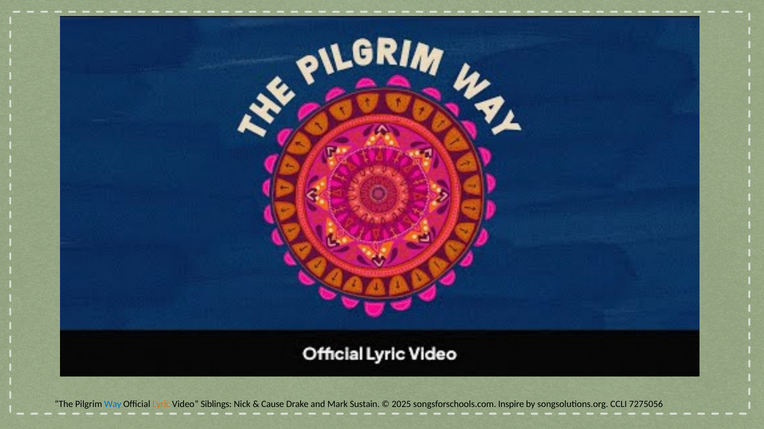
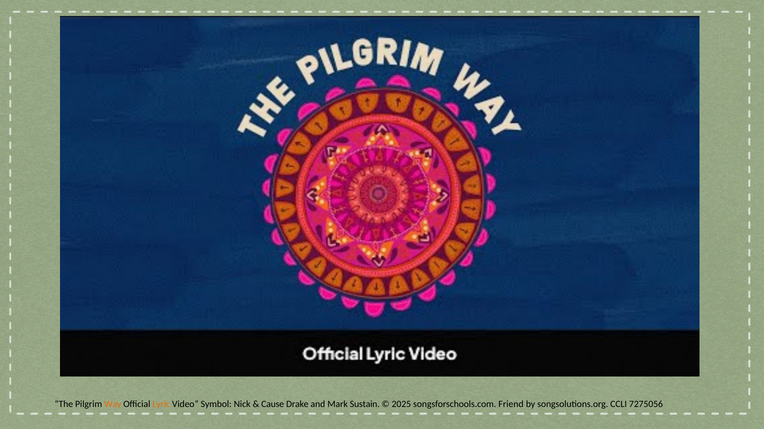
Way colour: blue -> orange
Siblings: Siblings -> Symbol
Inspire: Inspire -> Friend
